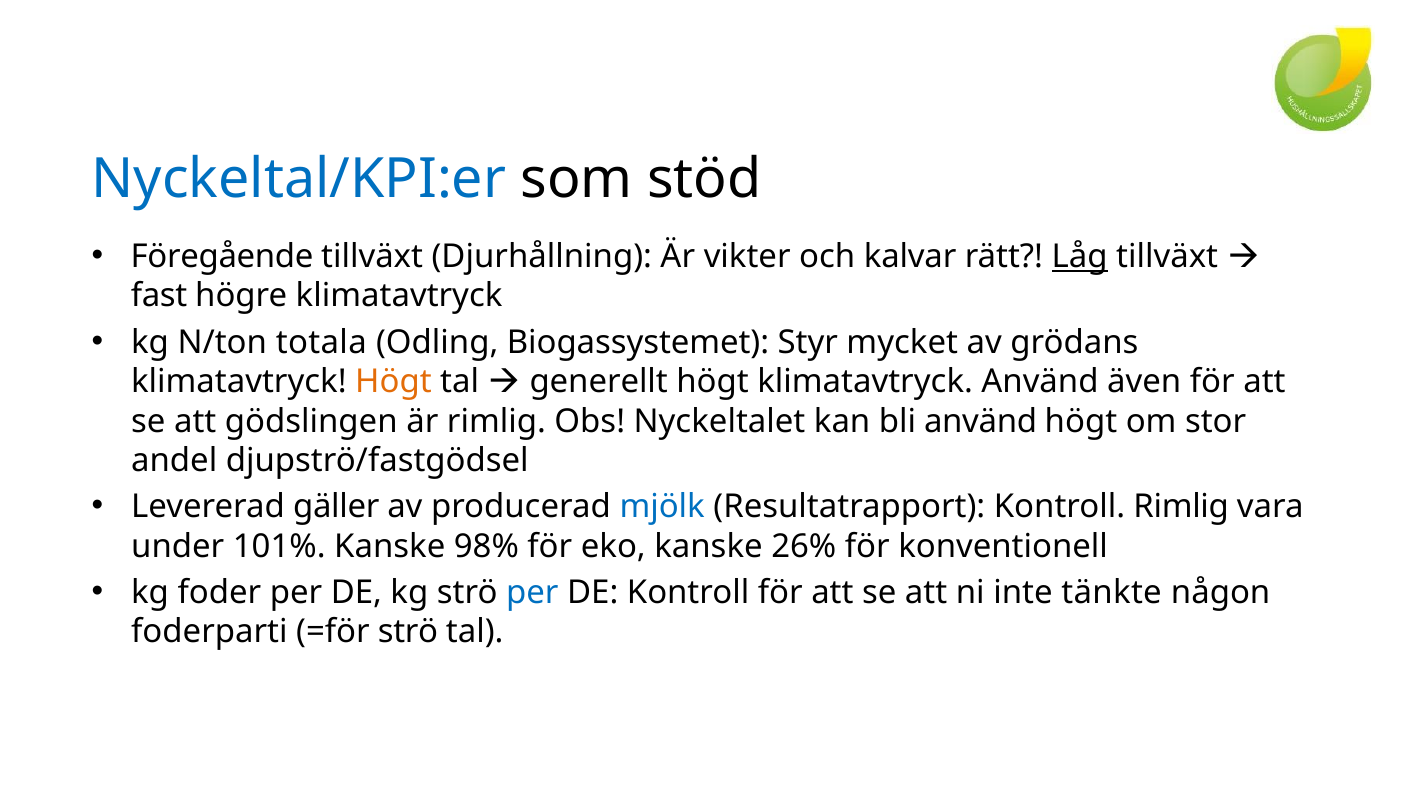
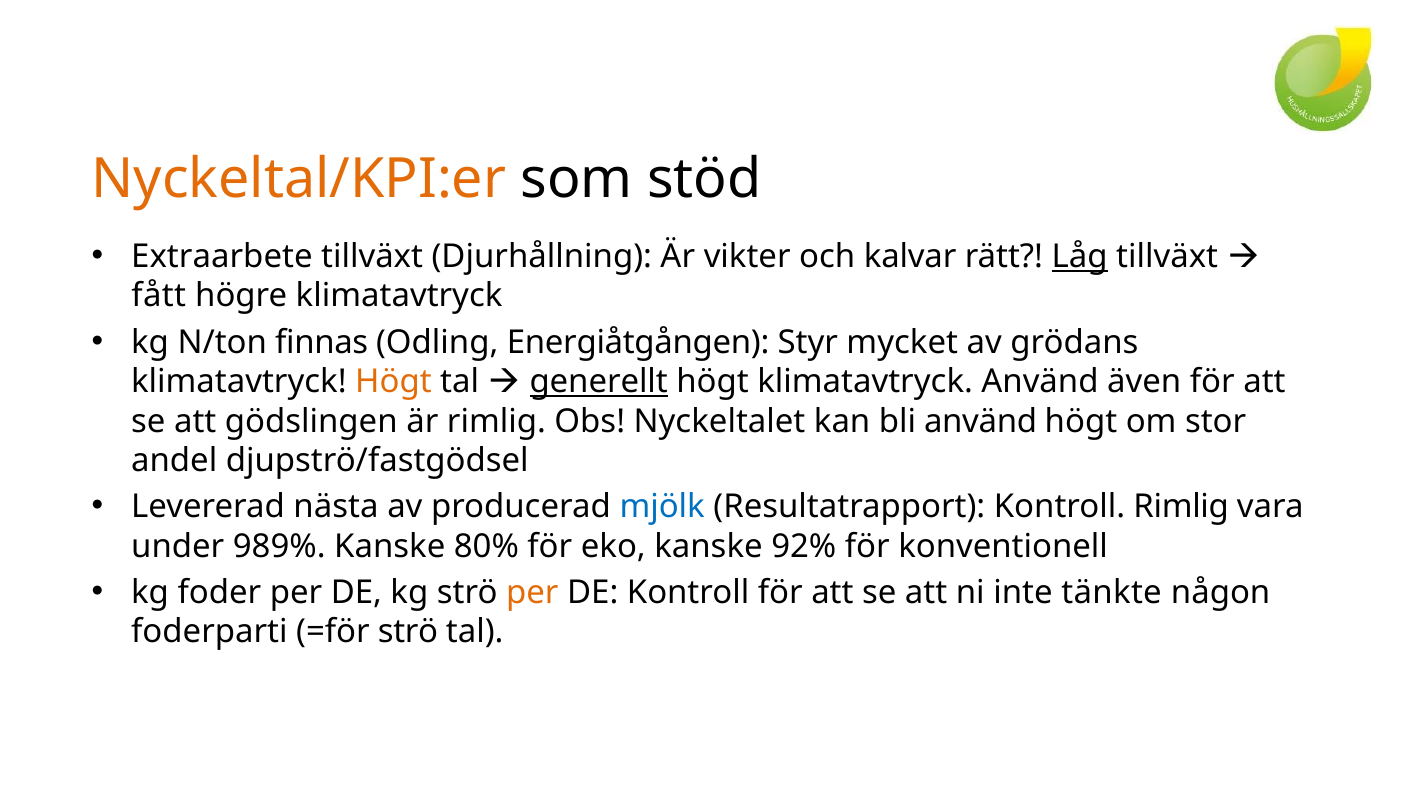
Nyckeltal/KPI:er colour: blue -> orange
Föregående: Föregående -> Extraarbete
fast: fast -> fått
totala: totala -> finnas
Biogassystemet: Biogassystemet -> Energiåtgången
generellt underline: none -> present
gäller: gäller -> nästa
101%: 101% -> 989%
98%: 98% -> 80%
26%: 26% -> 92%
per at (532, 593) colour: blue -> orange
